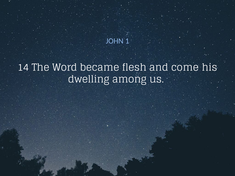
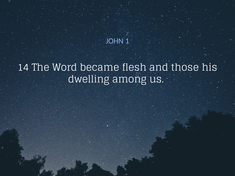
come: come -> those
